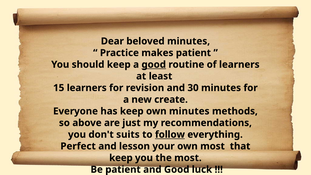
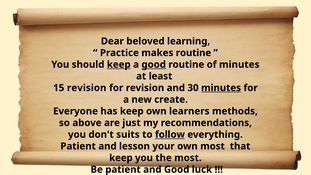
beloved minutes: minutes -> learning
makes patient: patient -> routine
keep at (119, 64) underline: none -> present
of learners: learners -> minutes
15 learners: learners -> revision
minutes at (221, 88) underline: none -> present
own minutes: minutes -> learners
Perfect at (78, 146): Perfect -> Patient
